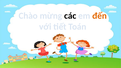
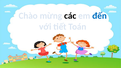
đến colour: orange -> blue
